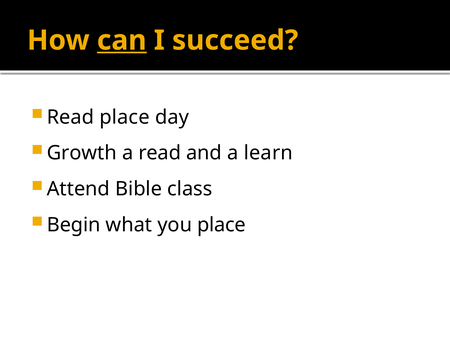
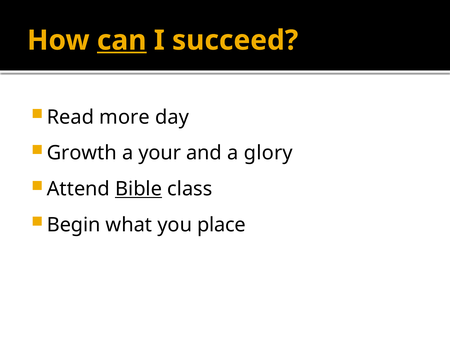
Read place: place -> more
a read: read -> your
learn: learn -> glory
Bible underline: none -> present
